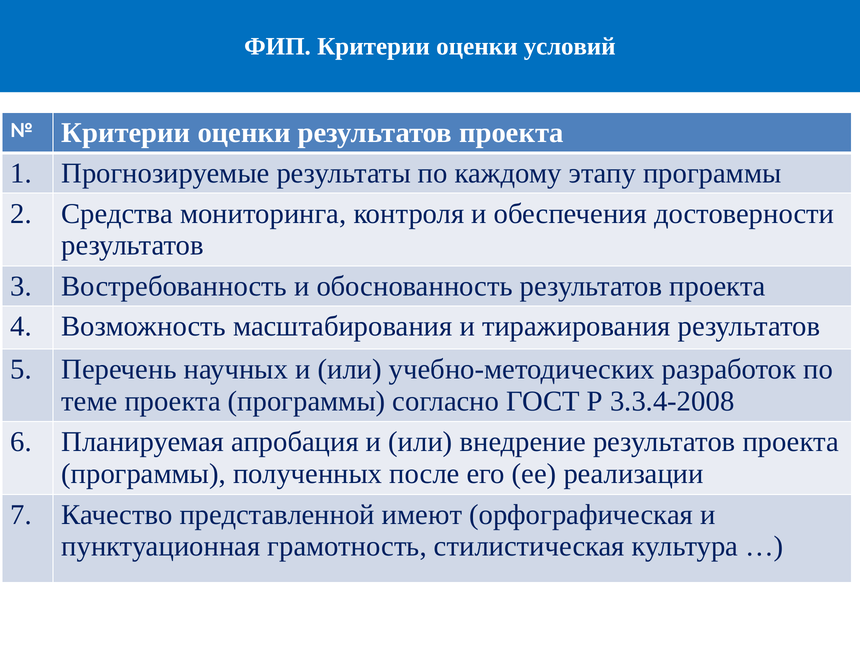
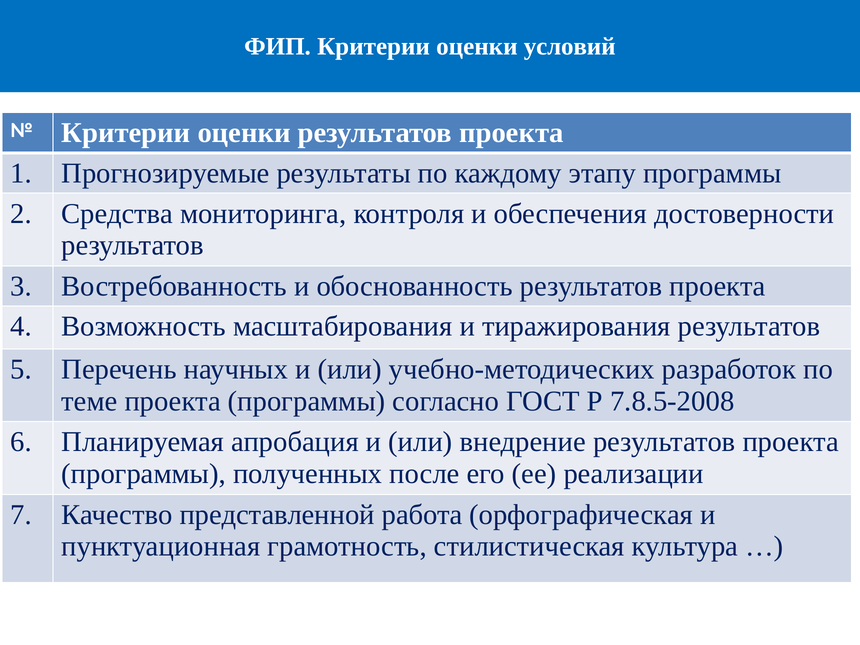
3.3.4-2008: 3.3.4-2008 -> 7.8.5-2008
имеют: имеют -> работа
